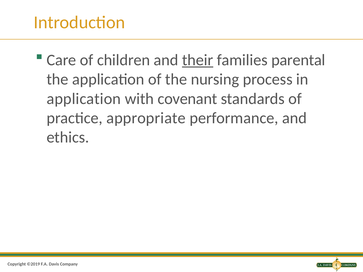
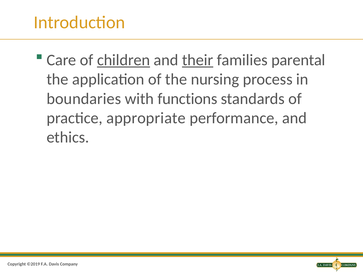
children underline: none -> present
application at (84, 99): application -> boundaries
covenant: covenant -> functions
